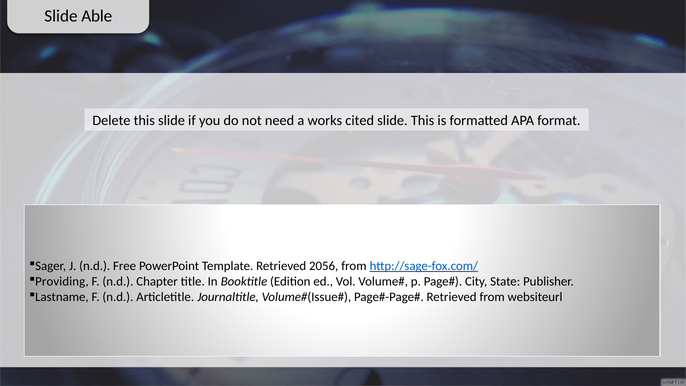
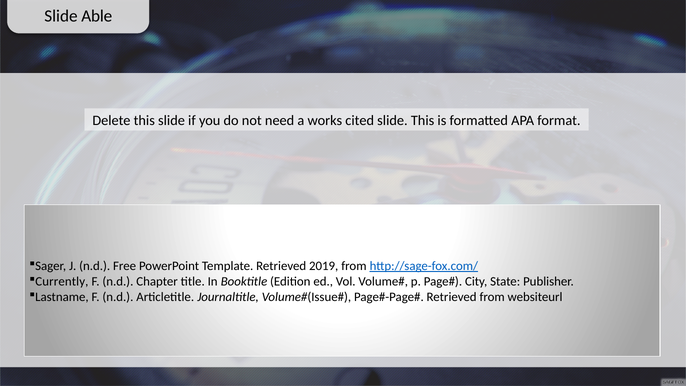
2056: 2056 -> 2019
Providing: Providing -> Currently
